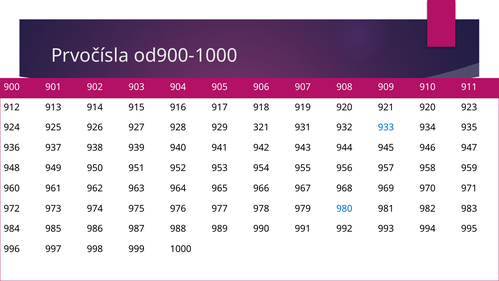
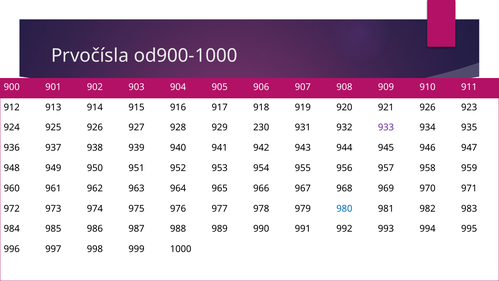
921 920: 920 -> 926
321: 321 -> 230
933 colour: blue -> purple
